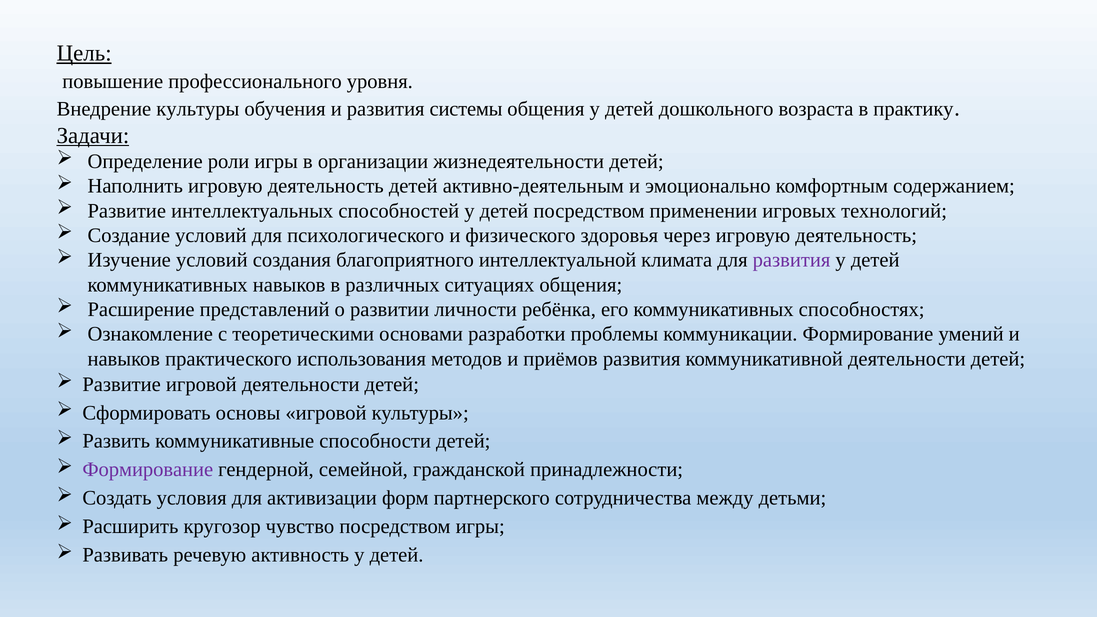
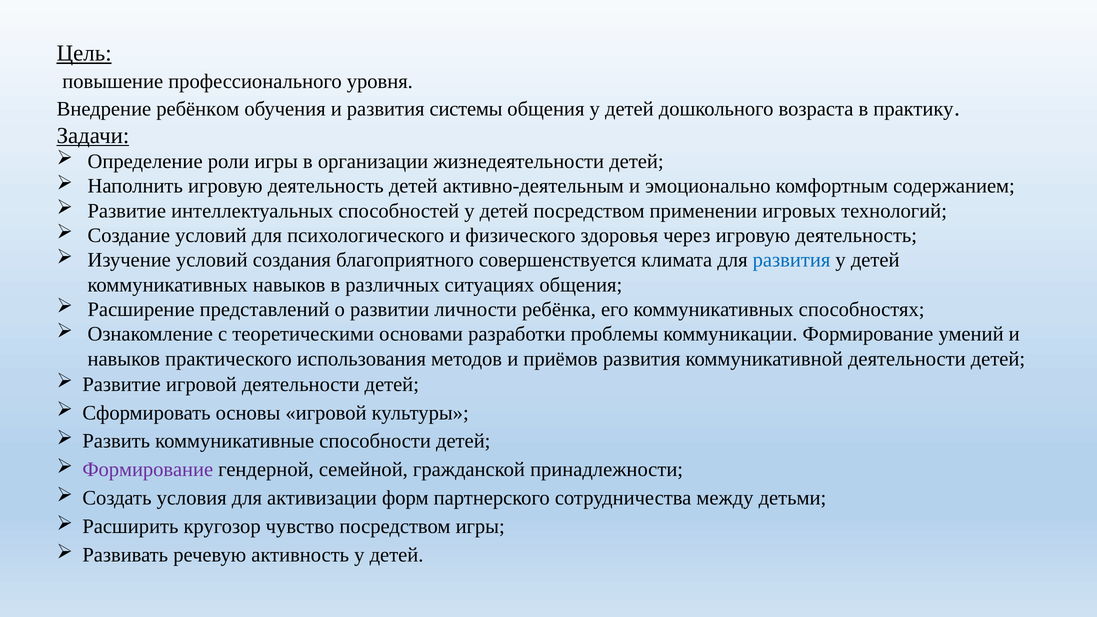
Внедрение культуры: культуры -> ребёнком
интеллектуальной: интеллектуальной -> совершенствуется
развития at (792, 260) colour: purple -> blue
